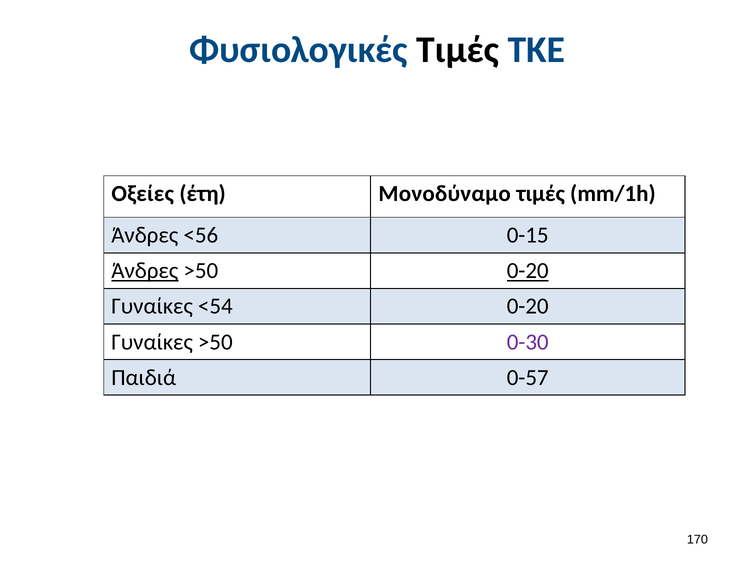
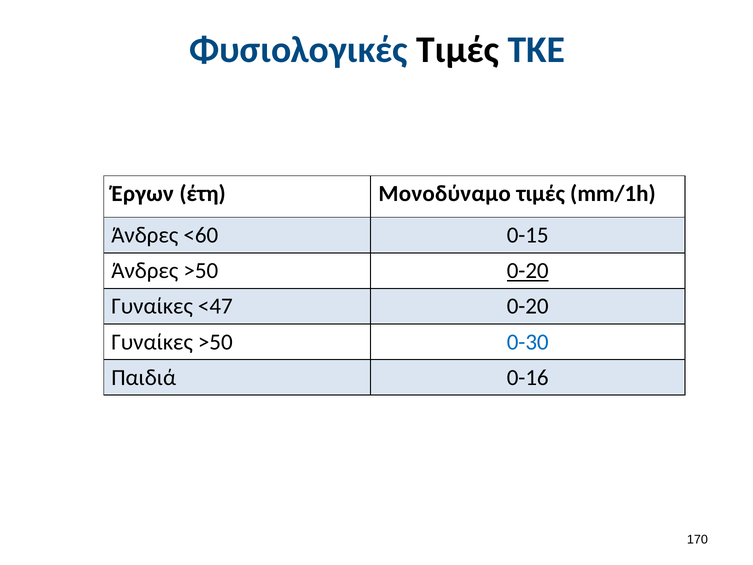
Οξείες: Οξείες -> Έργων
<56: <56 -> <60
Άνδρες at (145, 271) underline: present -> none
<54: <54 -> <47
0-30 colour: purple -> blue
0-57: 0-57 -> 0-16
